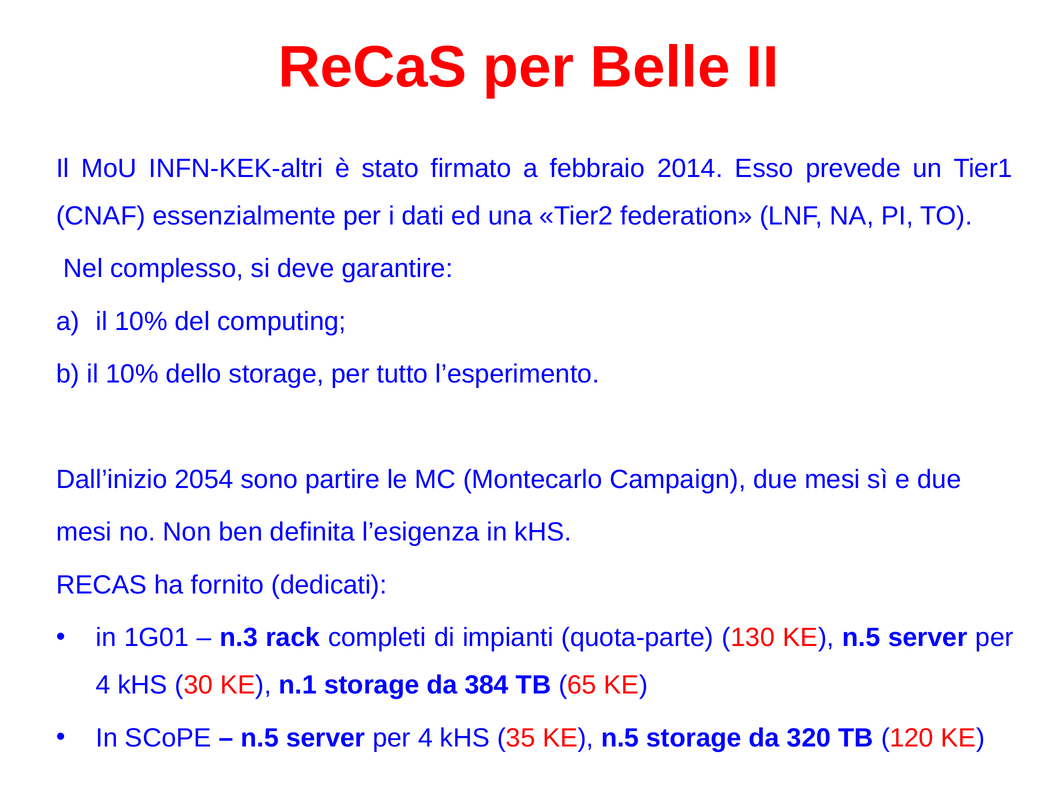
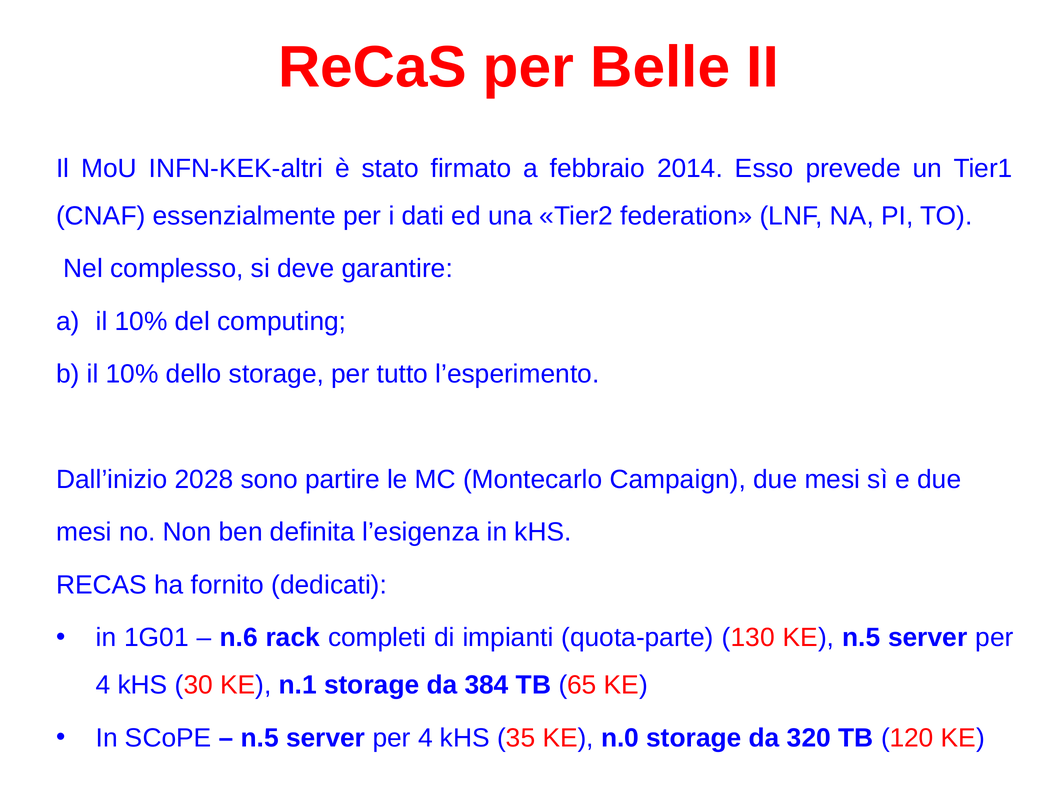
2054: 2054 -> 2028
n.3: n.3 -> n.6
35 KE n.5: n.5 -> n.0
